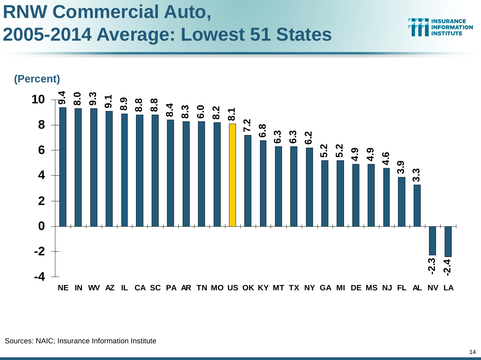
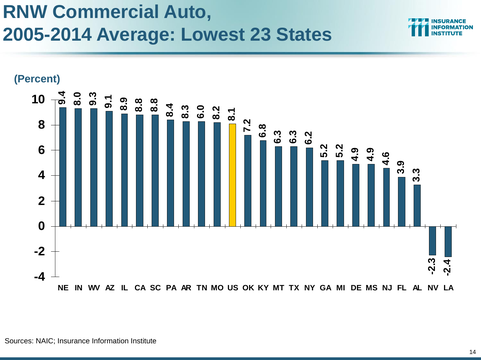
51: 51 -> 23
